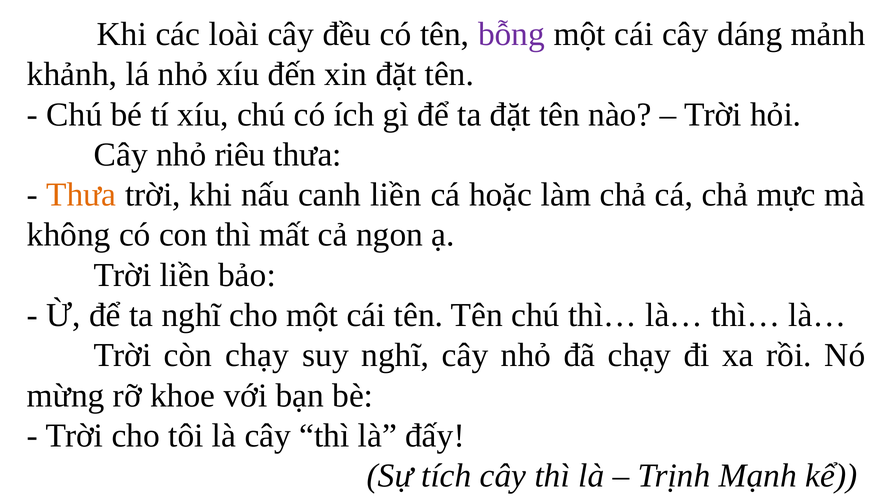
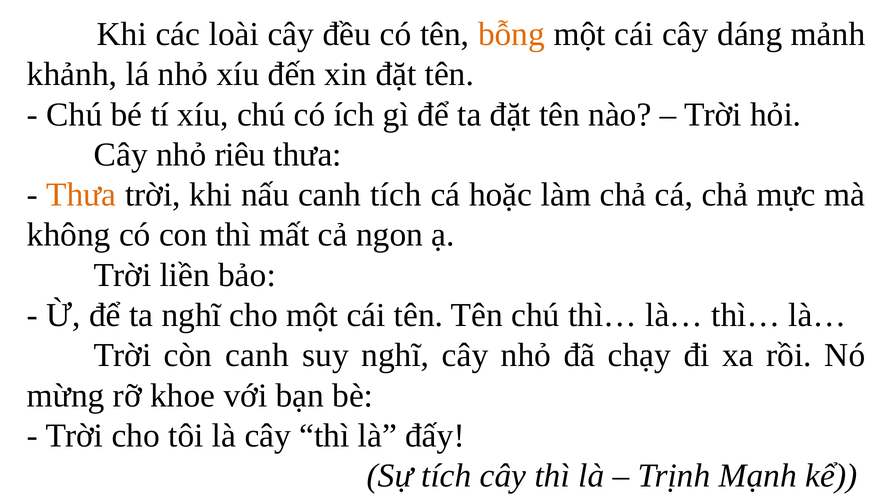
bỗng colour: purple -> orange
canh liền: liền -> tích
còn chạy: chạy -> canh
